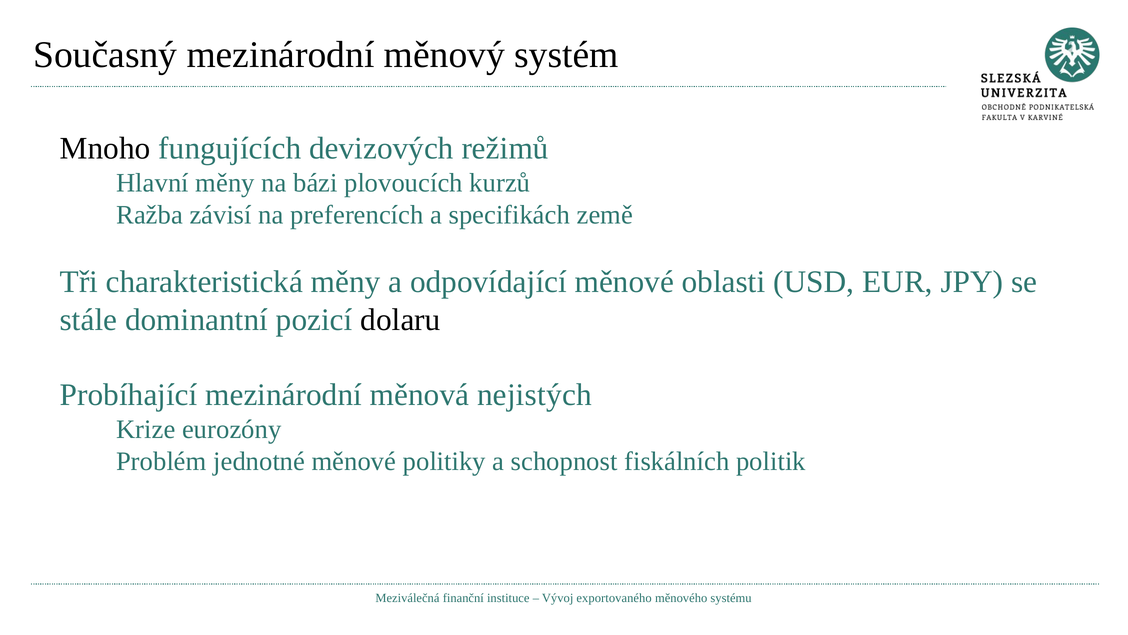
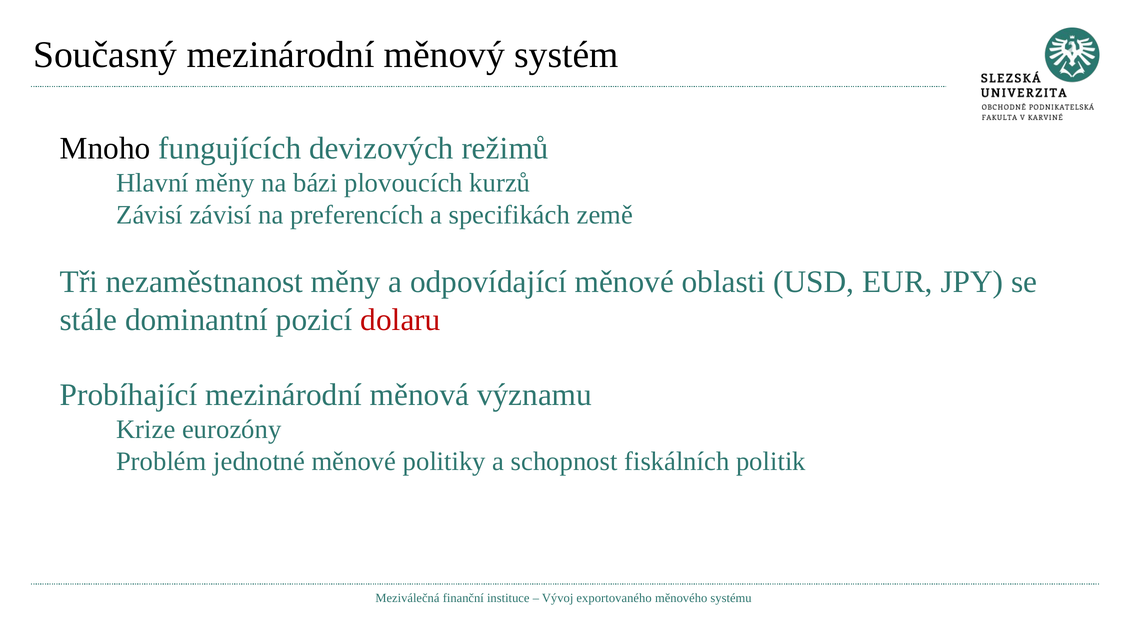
Ražba at (150, 215): Ražba -> Závisí
charakteristická: charakteristická -> nezaměstnanost
dolaru colour: black -> red
nejistých: nejistých -> významu
